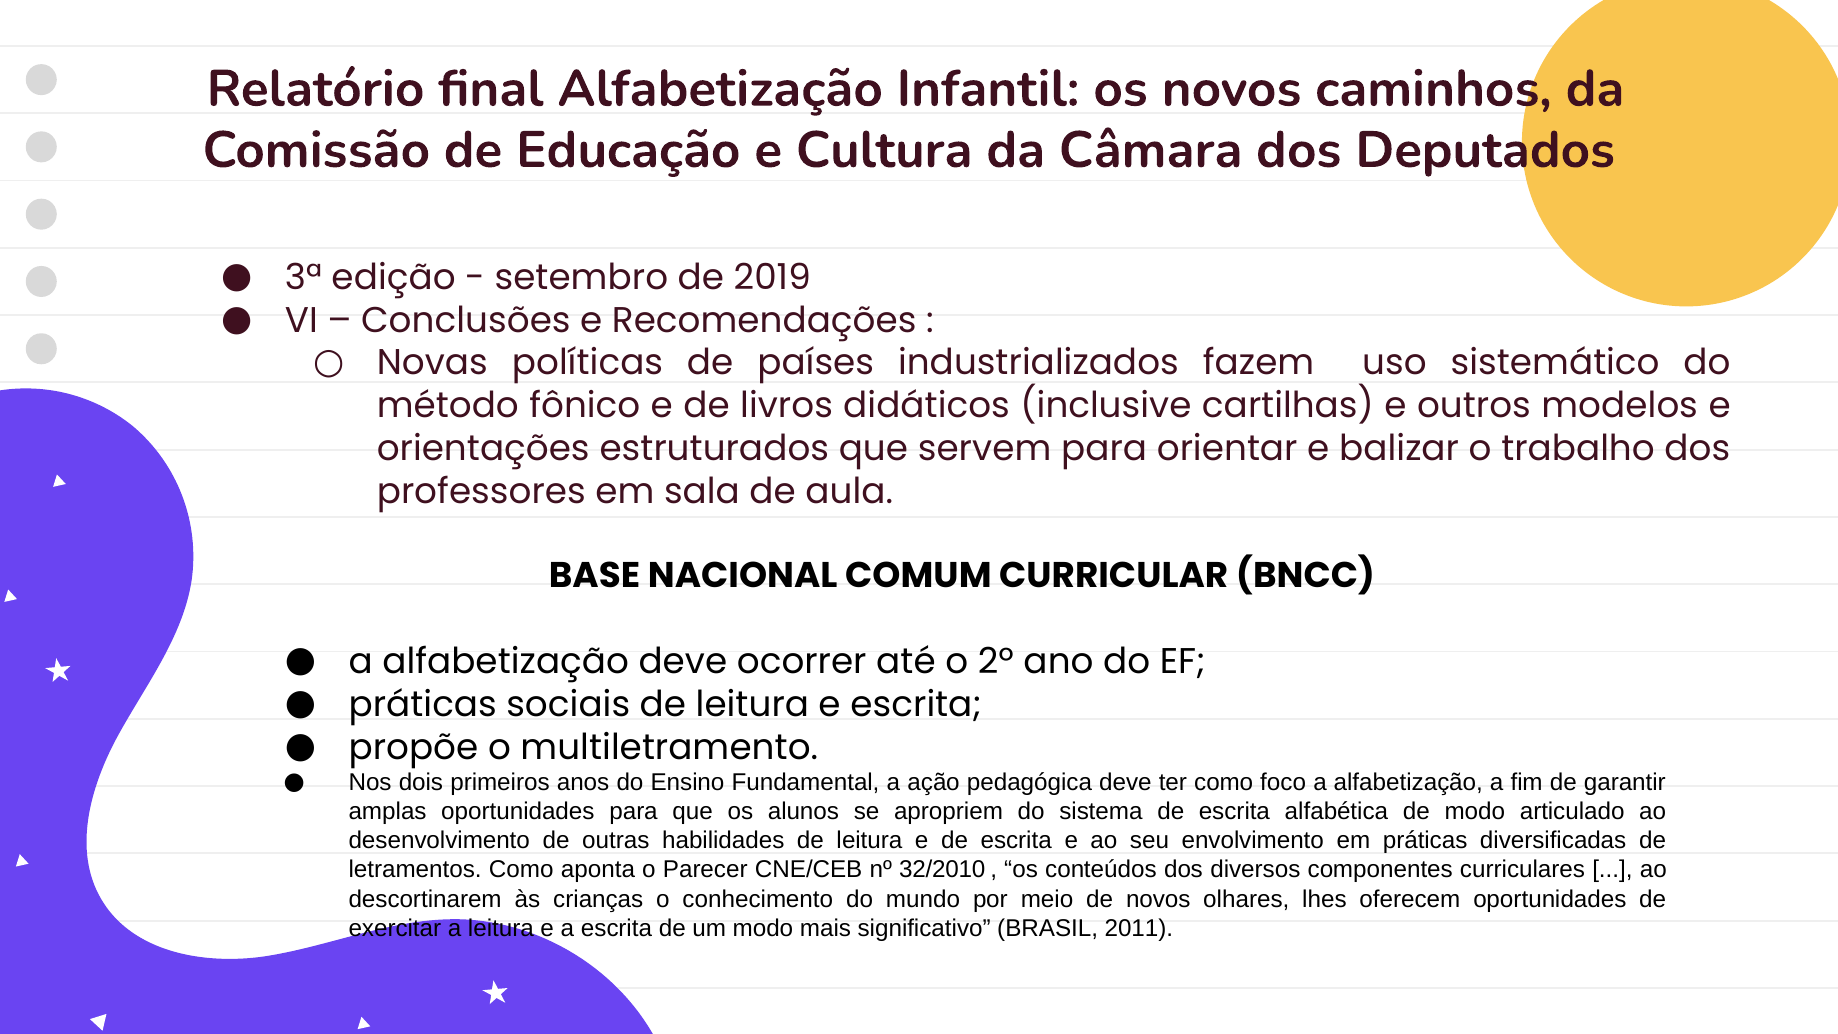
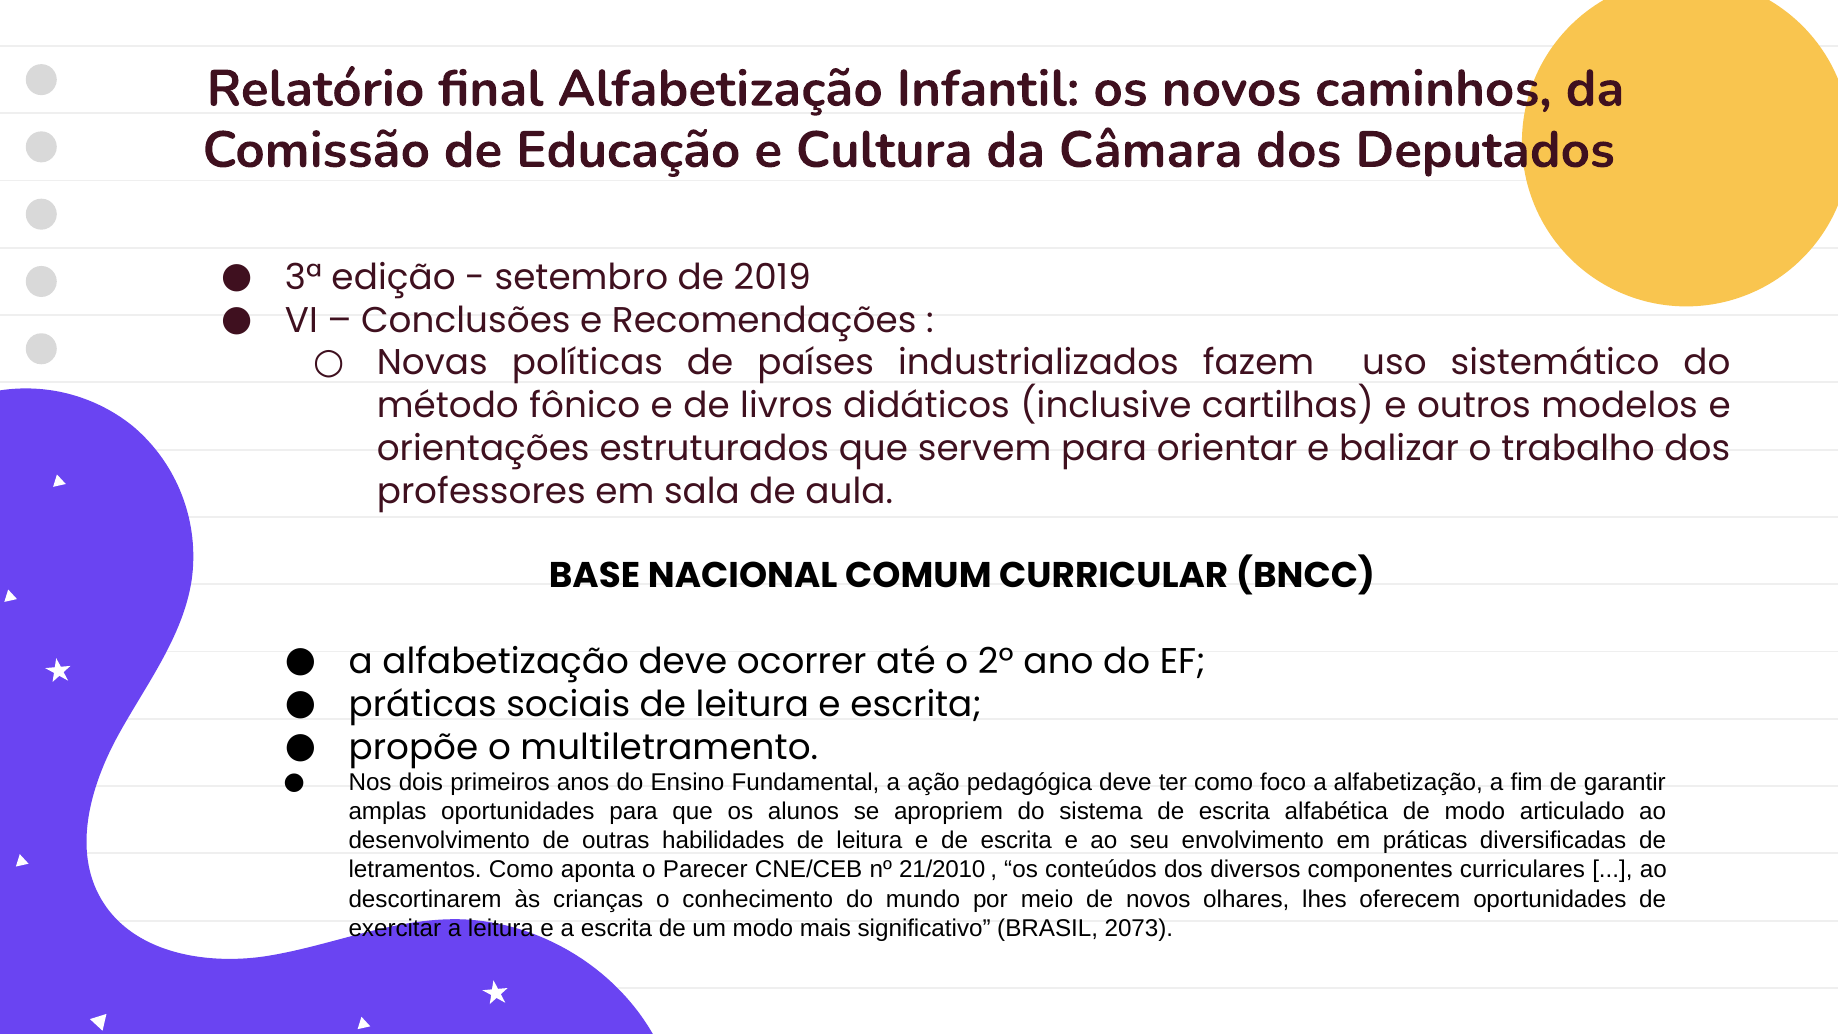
32/2010: 32/2010 -> 21/2010
2011: 2011 -> 2073
